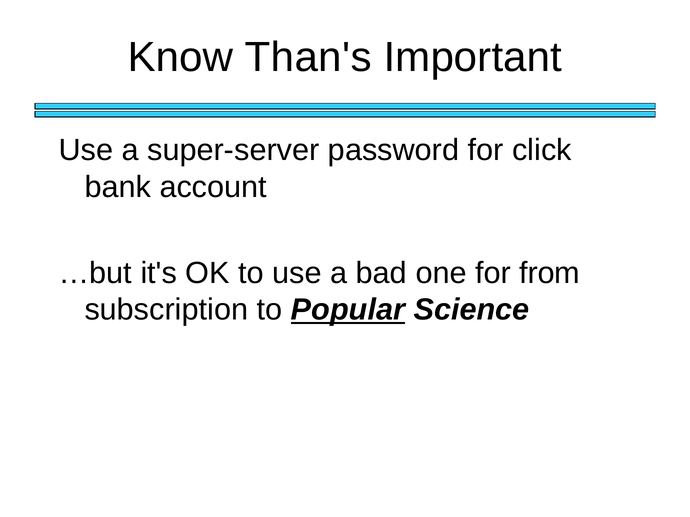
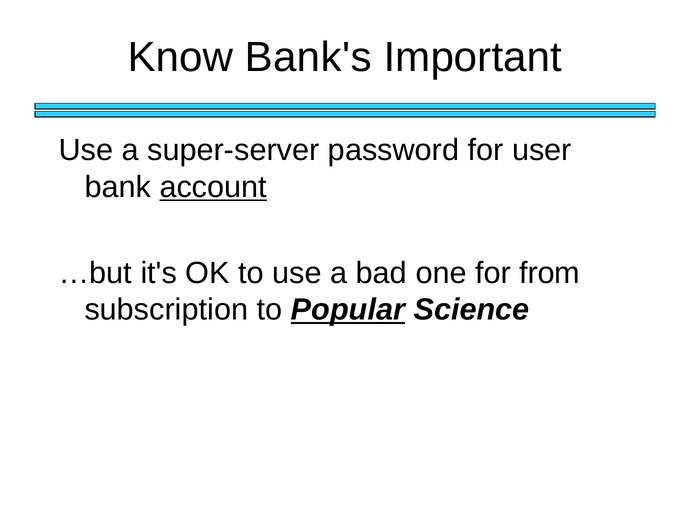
Than's: Than's -> Bank's
click: click -> user
account underline: none -> present
